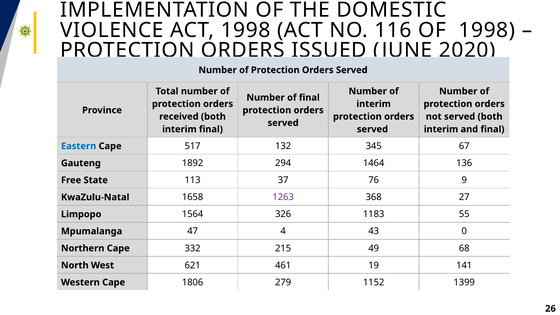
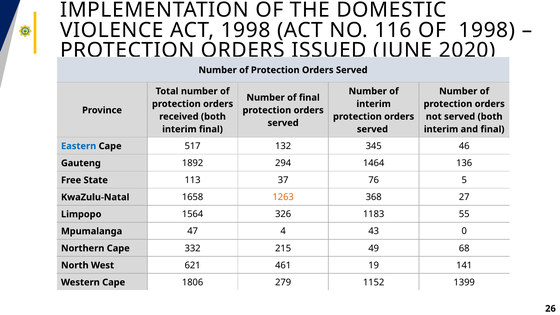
67: 67 -> 46
9: 9 -> 5
1263 colour: purple -> orange
